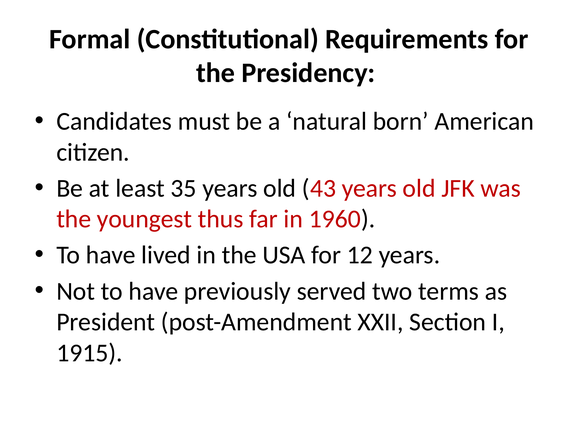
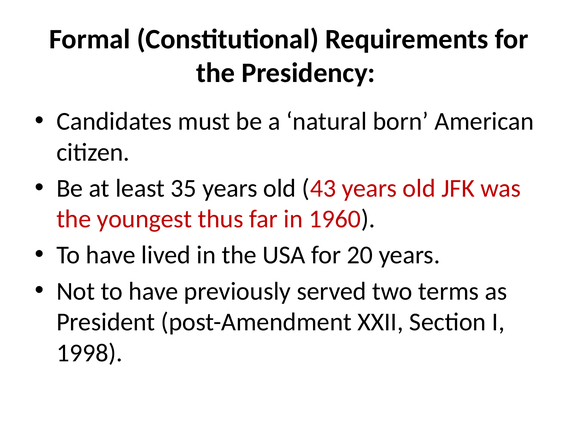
12: 12 -> 20
1915: 1915 -> 1998
